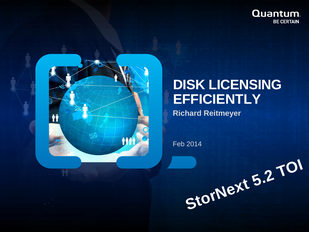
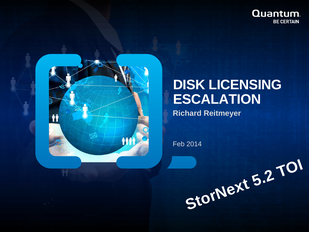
EFFICIENTLY: EFFICIENTLY -> ESCALATION
